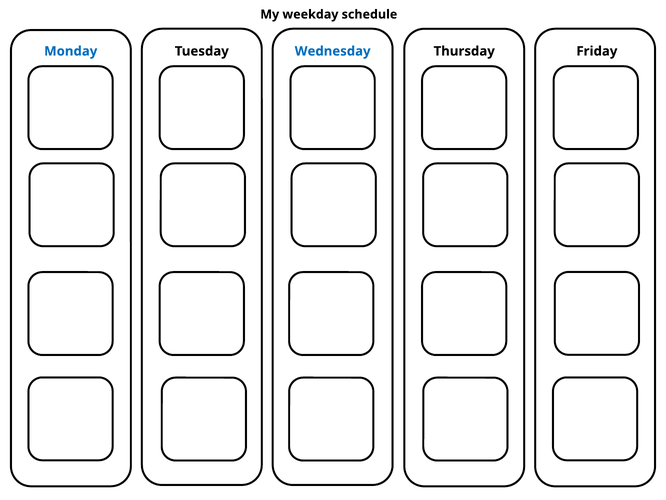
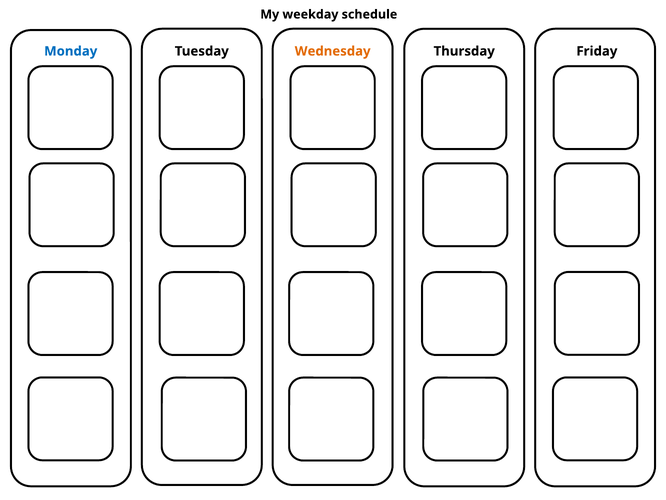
Wednesday colour: blue -> orange
